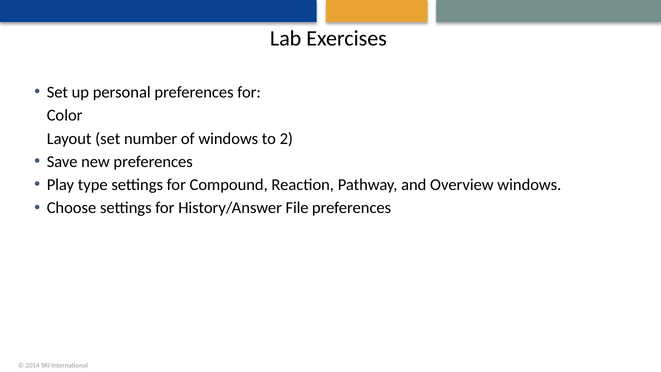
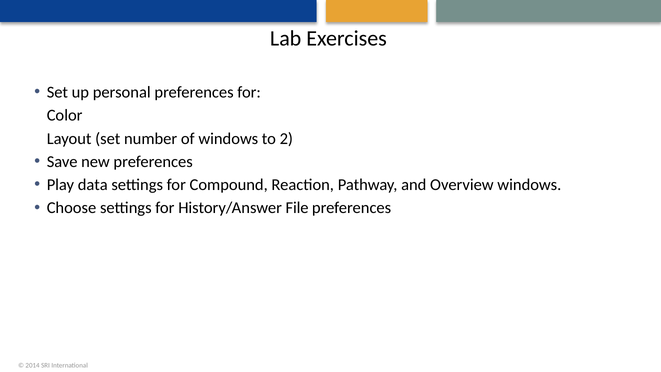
type: type -> data
